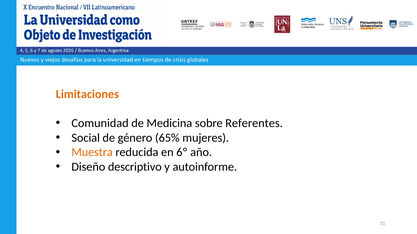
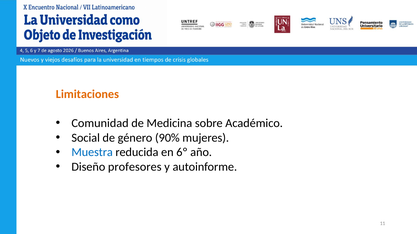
Referentes: Referentes -> Académico
65%: 65% -> 90%
Muestra colour: orange -> blue
descriptivo: descriptivo -> profesores
